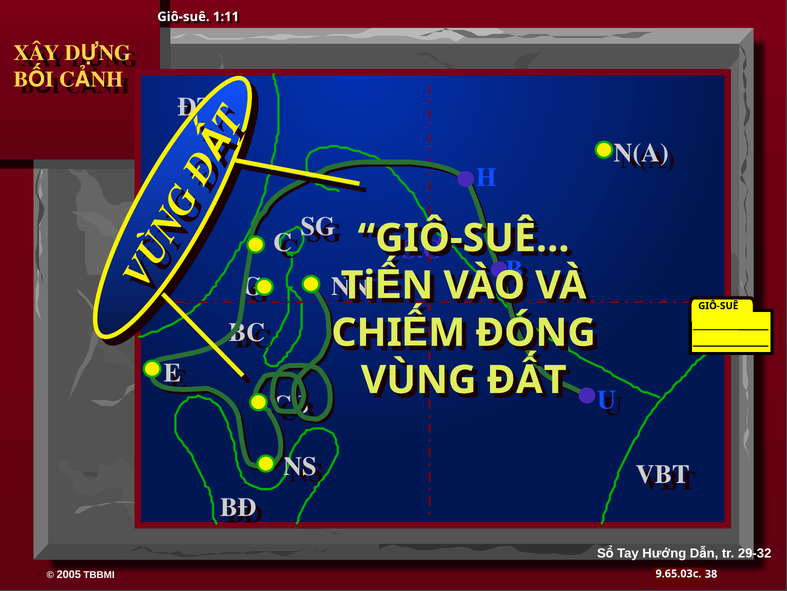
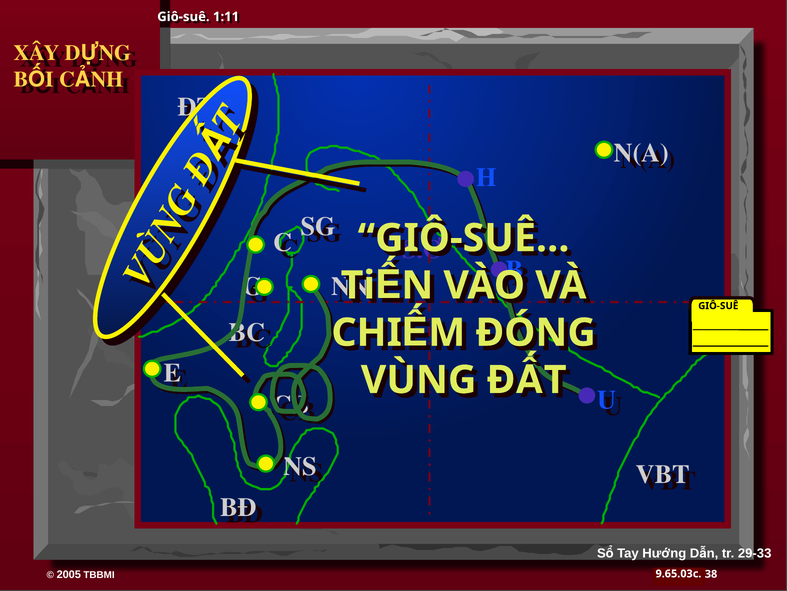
29-32: 29-32 -> 29-33
